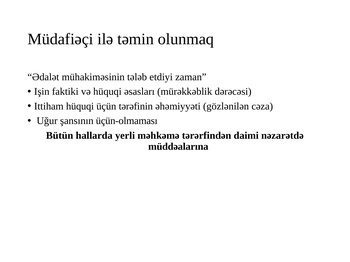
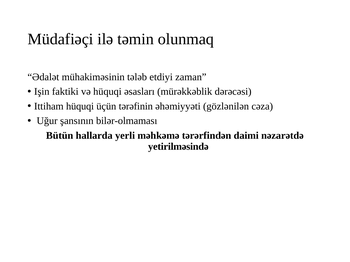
üçün-olmaması: üçün-olmaması -> bilər-olmaması
müddəalarına: müddəalarına -> yetirilməsində
